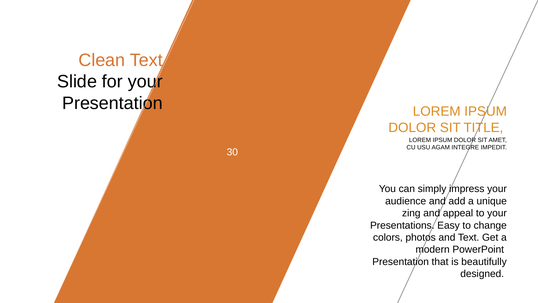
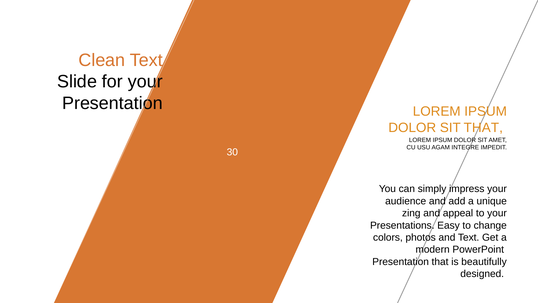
SIT TITLE: TITLE -> THAT
